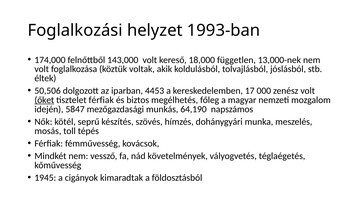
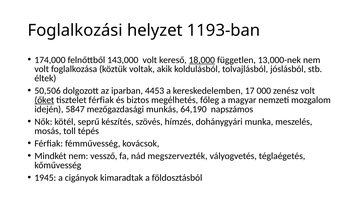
1993-ban: 1993-ban -> 1193-ban
18,000 underline: none -> present
követelmények: követelmények -> megszervezték
